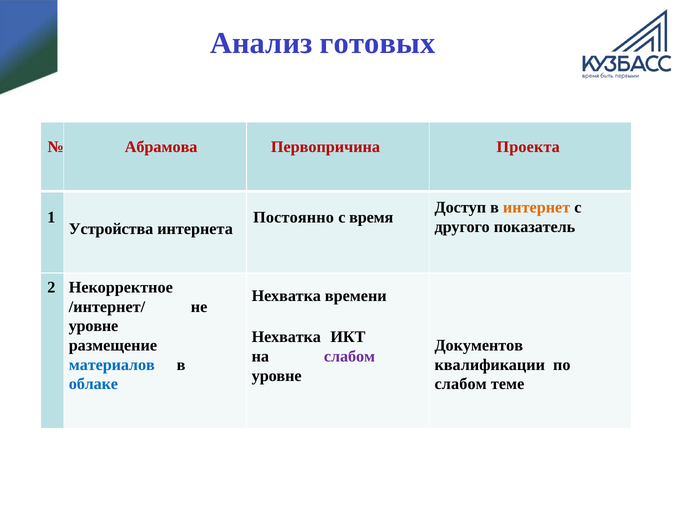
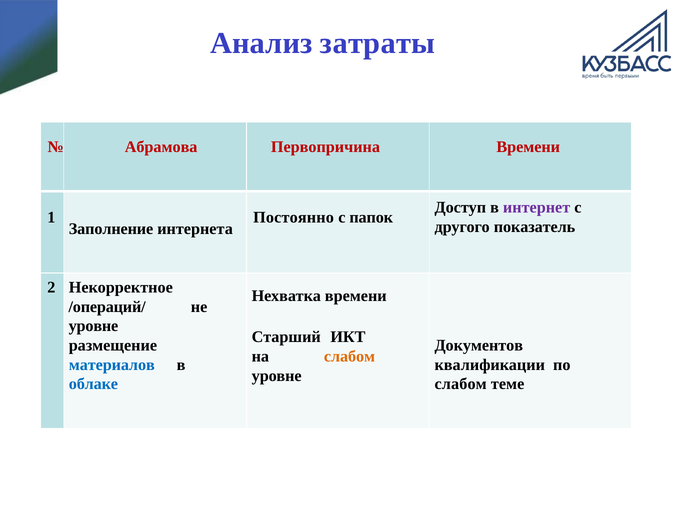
готовых: готовых -> затраты
Первопричина Проекта: Проекта -> Времени
интернет colour: orange -> purple
время: время -> папок
Устройства: Устройства -> Заполнение
/интернет/: /интернет/ -> /операций/
Нехватка at (286, 337): Нехватка -> Старший
слабом at (350, 356) colour: purple -> orange
